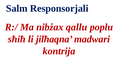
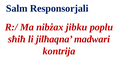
qallu: qallu -> jibku
